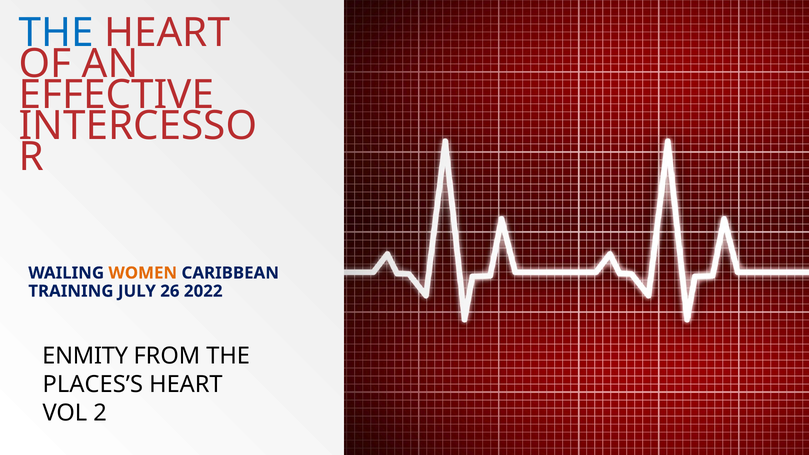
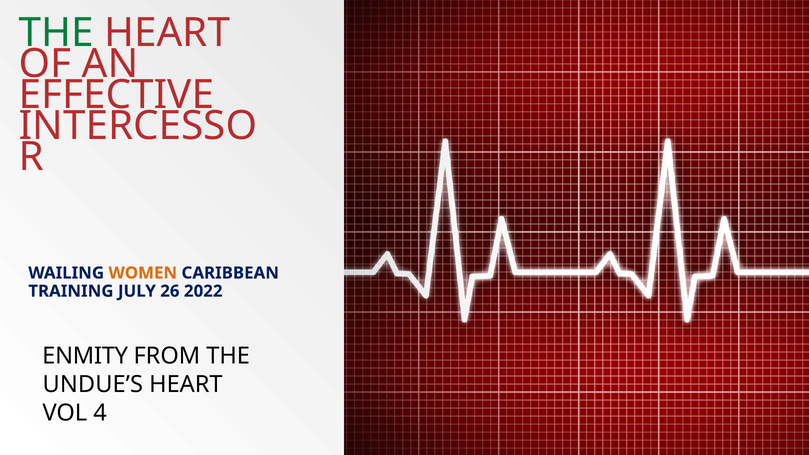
THE at (56, 33) colour: blue -> green
PLACES’S: PLACES’S -> UNDUE’S
2: 2 -> 4
